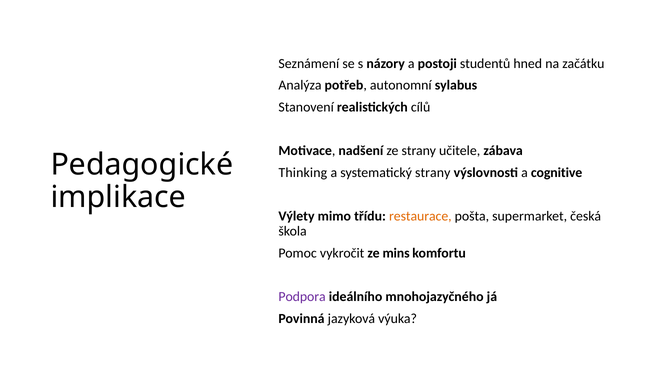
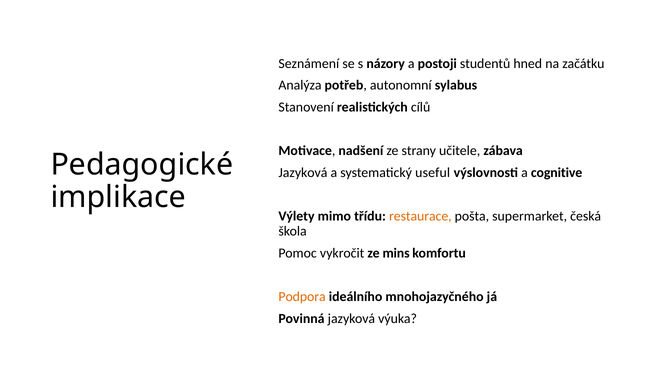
Thinking at (303, 173): Thinking -> Jazyková
systematický strany: strany -> useful
Podpora colour: purple -> orange
